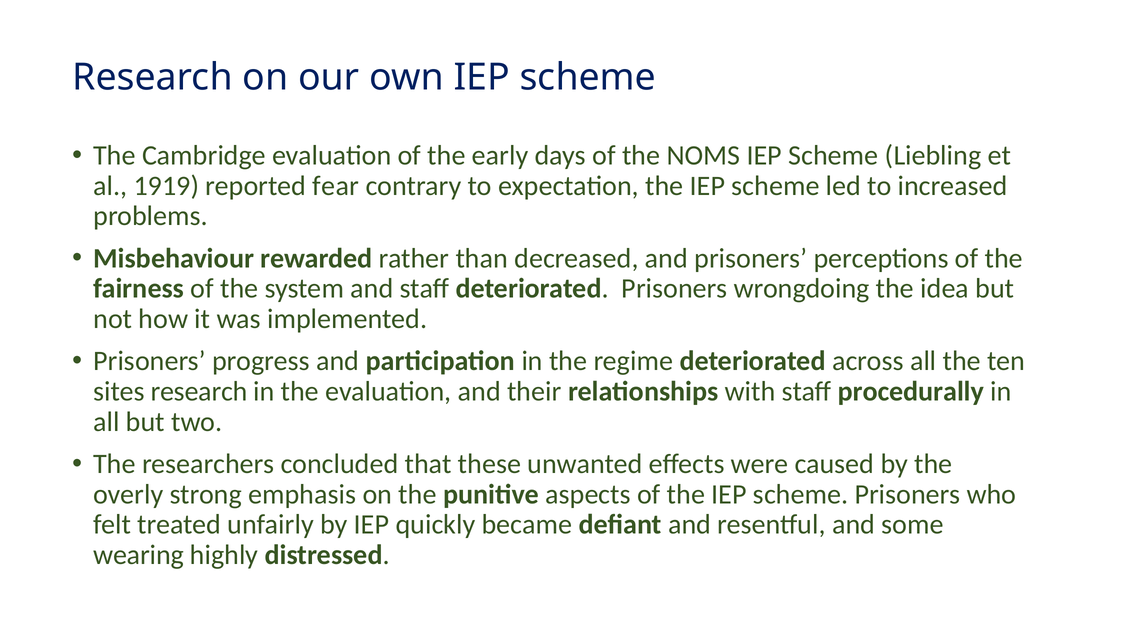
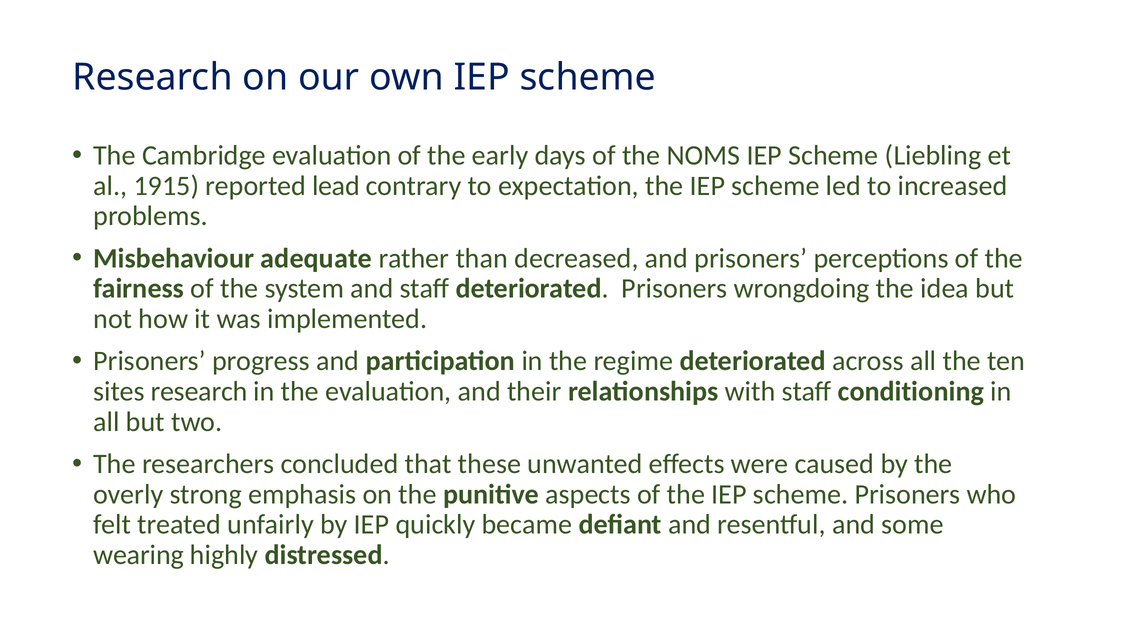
1919: 1919 -> 1915
fear: fear -> lead
rewarded: rewarded -> adequate
procedurally: procedurally -> conditioning
